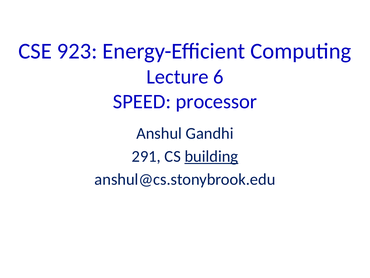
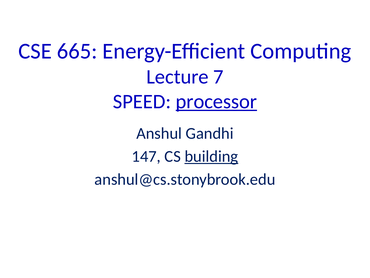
923: 923 -> 665
6: 6 -> 7
processor underline: none -> present
291: 291 -> 147
